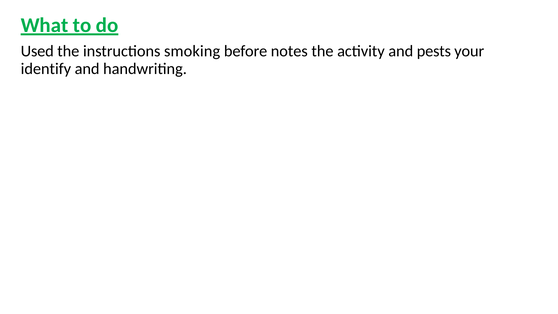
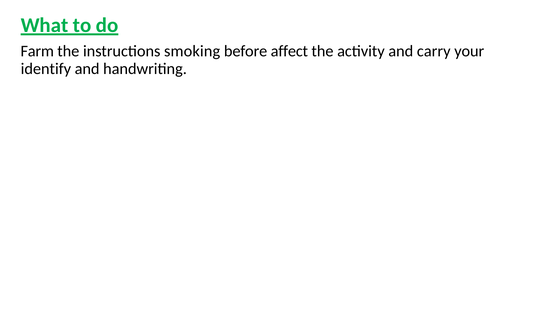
Used: Used -> Farm
notes: notes -> affect
pests: pests -> carry
